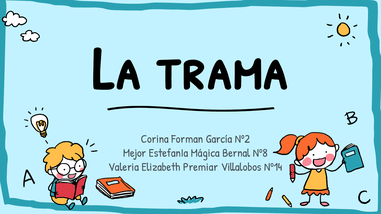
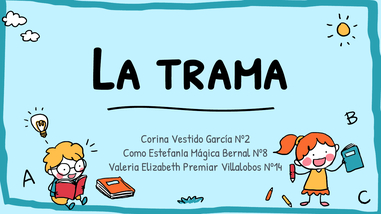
Forman: Forman -> Vestido
Mejor: Mejor -> Como
